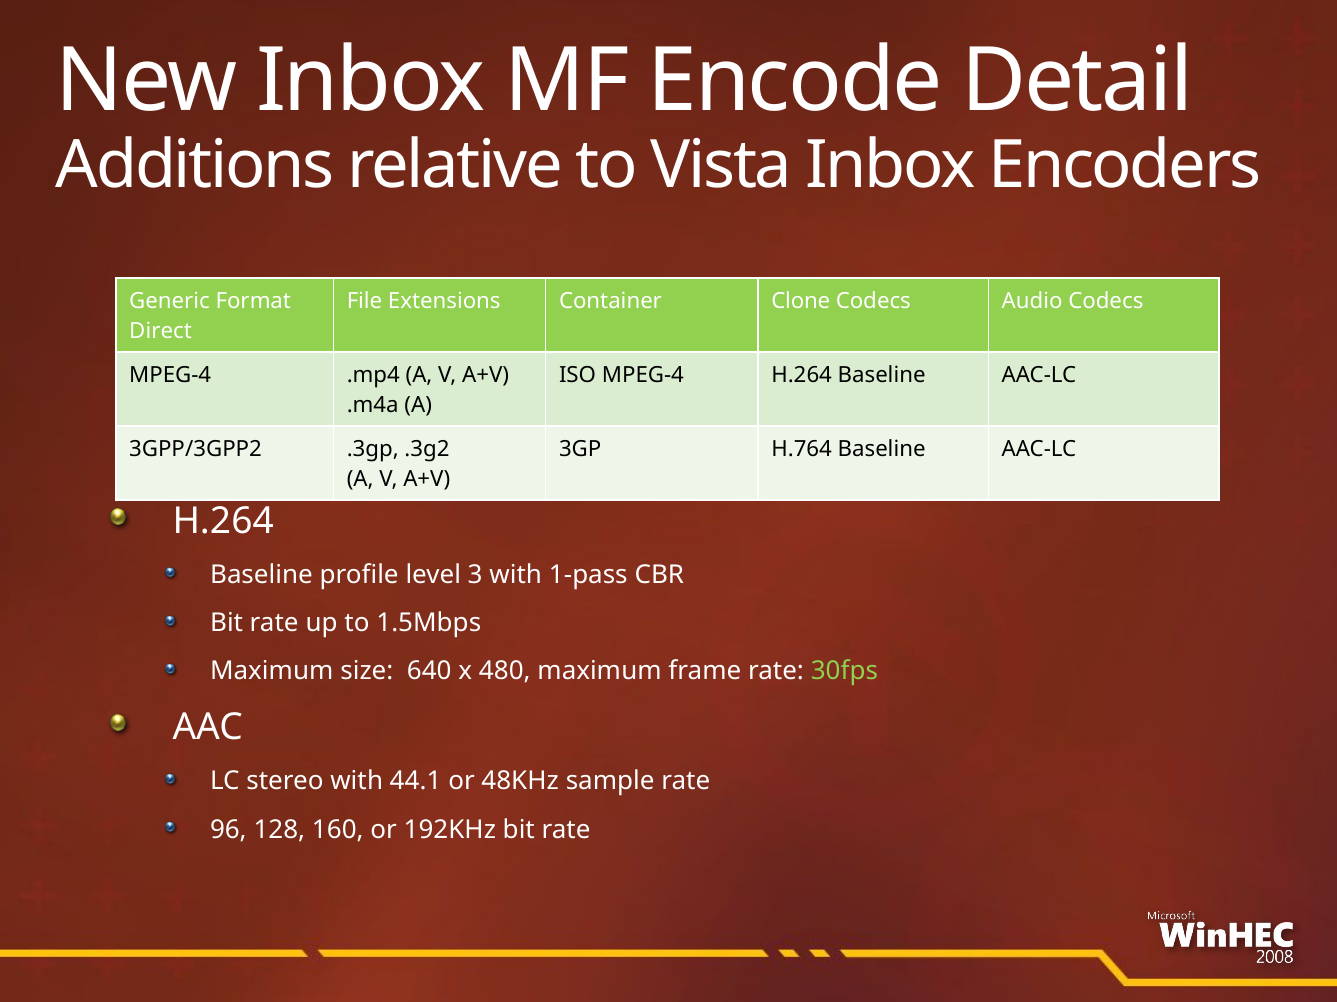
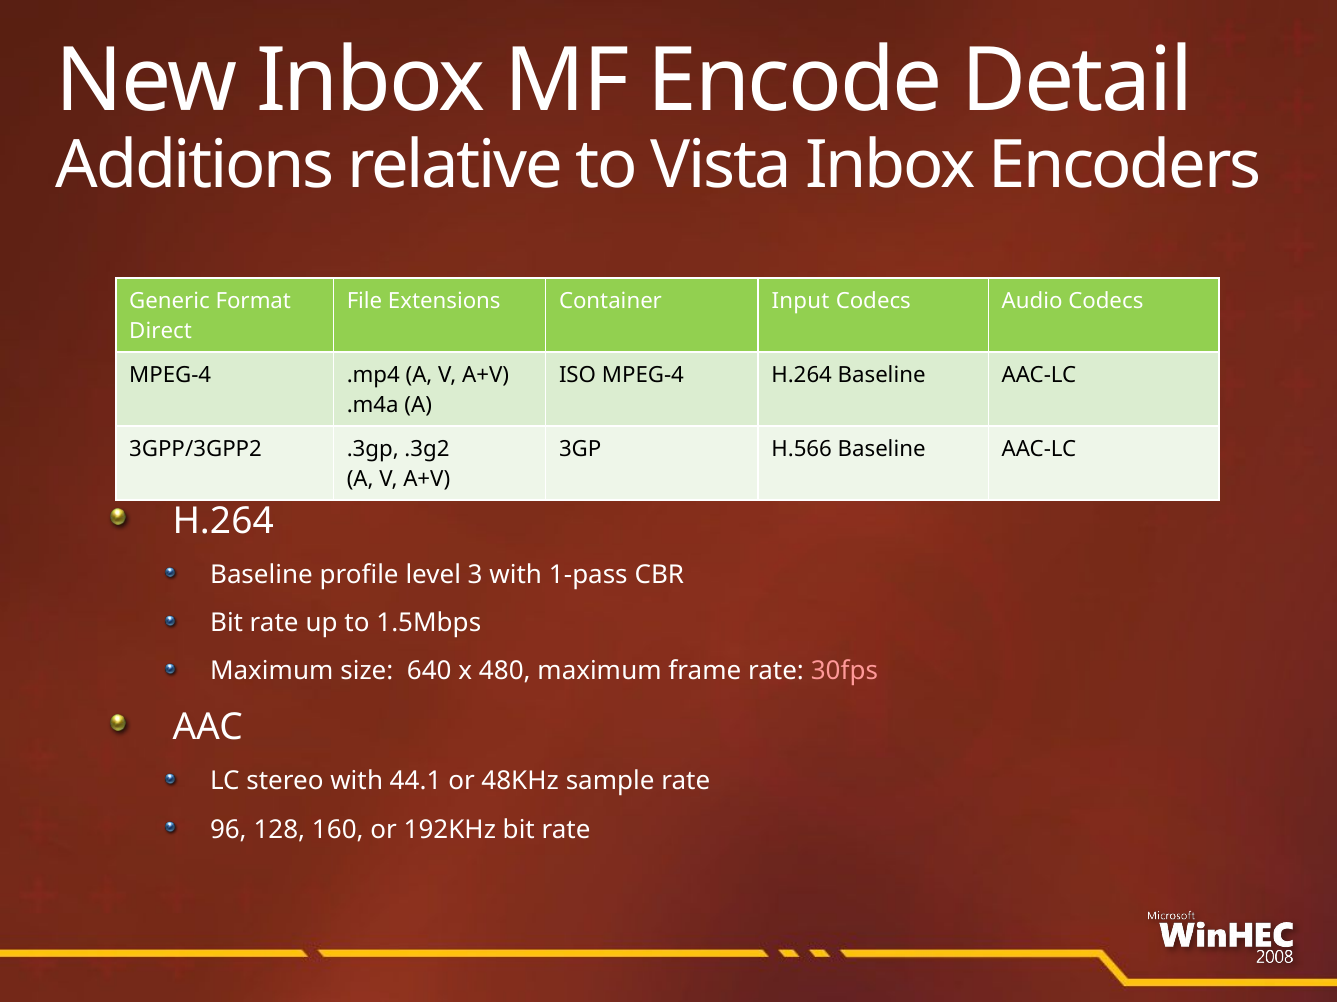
Clone: Clone -> Input
H.764: H.764 -> H.566
30fps colour: light green -> pink
